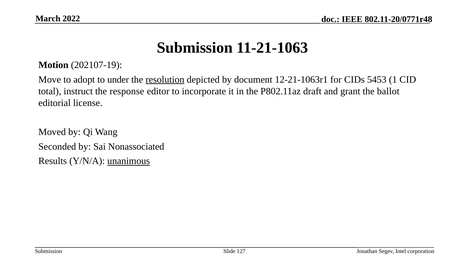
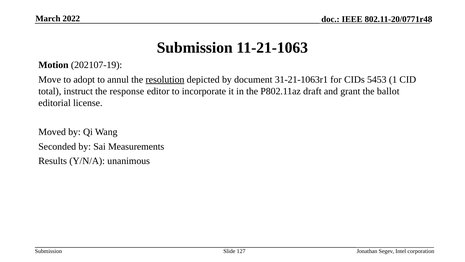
under: under -> annul
12-21-1063r1: 12-21-1063r1 -> 31-21-1063r1
Nonassociated: Nonassociated -> Measurements
unanimous underline: present -> none
